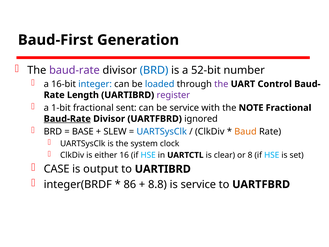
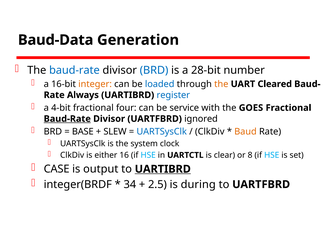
Baud-First: Baud-First -> Baud-Data
baud-rate at (74, 70) colour: purple -> blue
52-bit: 52-bit -> 28-bit
integer colour: blue -> orange
the at (221, 84) colour: purple -> orange
Control: Control -> Cleared
Length: Length -> Always
register colour: purple -> blue
1-bit: 1-bit -> 4-bit
sent: sent -> four
NOTE: NOTE -> GOES
UARTIBRD at (163, 169) underline: none -> present
86: 86 -> 34
8.8: 8.8 -> 2.5
is service: service -> during
